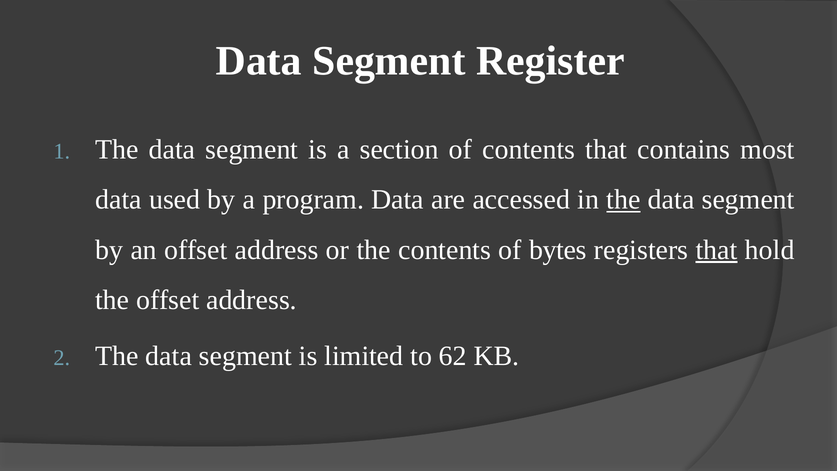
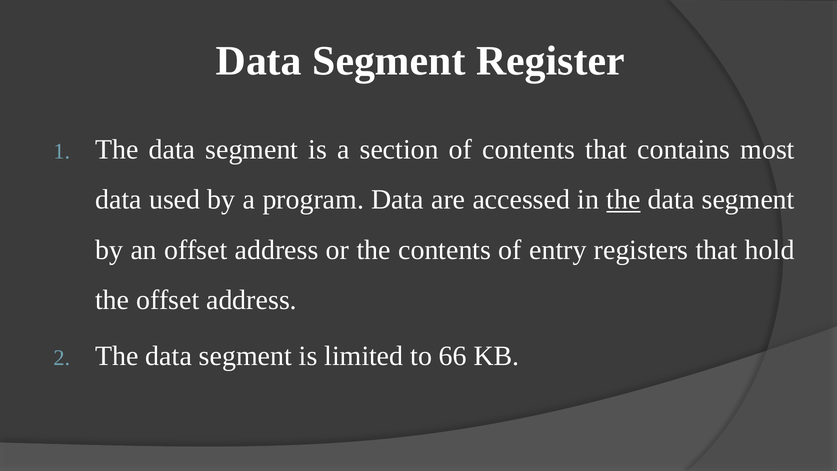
bytes: bytes -> entry
that at (717, 250) underline: present -> none
62: 62 -> 66
